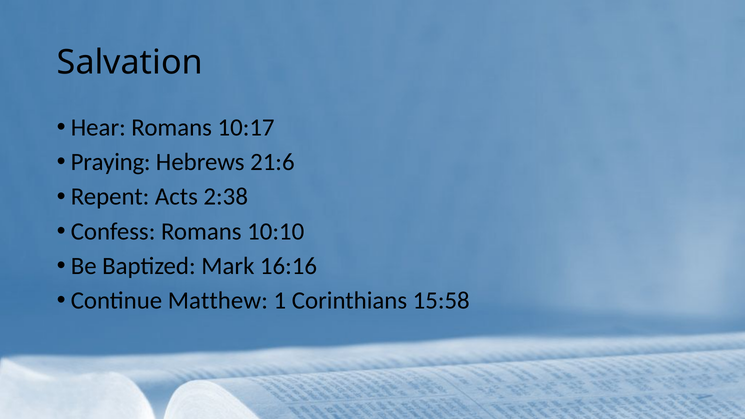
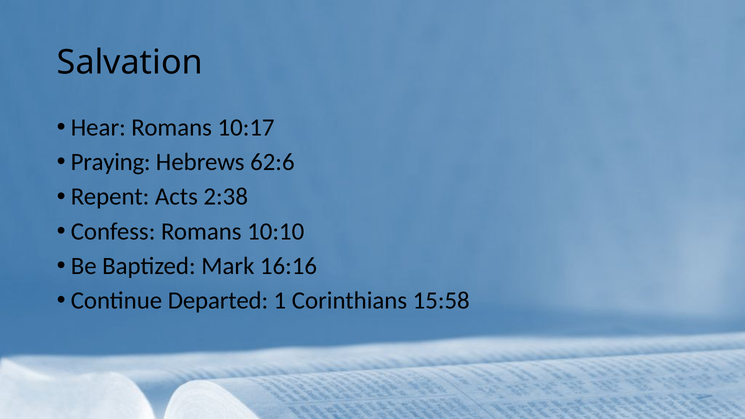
21:6: 21:6 -> 62:6
Matthew: Matthew -> Departed
